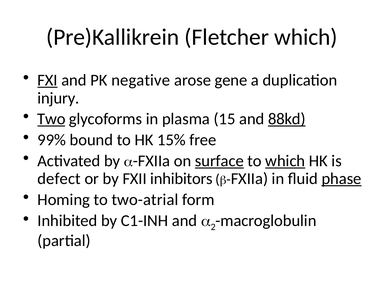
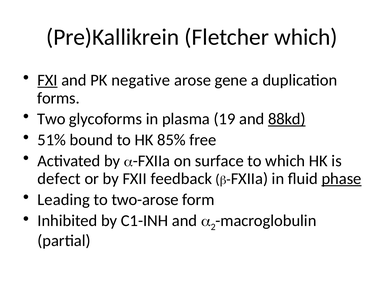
injury: injury -> forms
Two underline: present -> none
15: 15 -> 19
99%: 99% -> 51%
15%: 15% -> 85%
surface underline: present -> none
which at (285, 161) underline: present -> none
inhibitors: inhibitors -> feedback
Homing: Homing -> Leading
two-atrial: two-atrial -> two-arose
